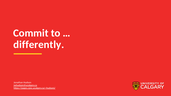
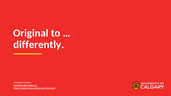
Commit: Commit -> Original
